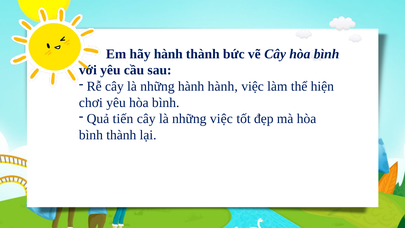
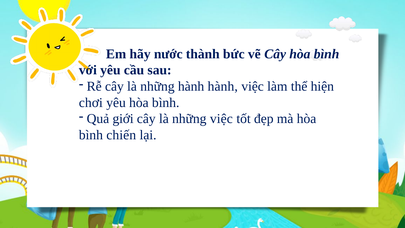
hãy hành: hành -> nước
tiến: tiến -> giới
bình thành: thành -> chiến
